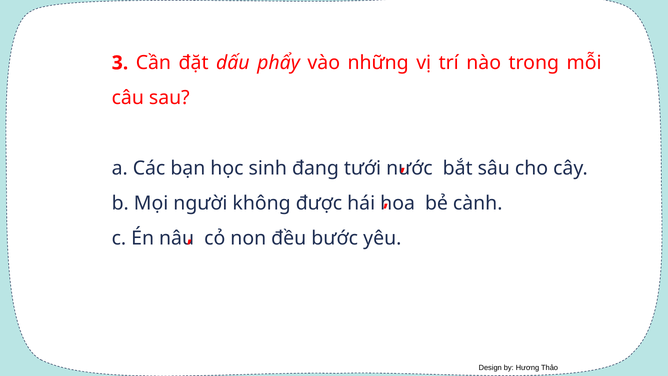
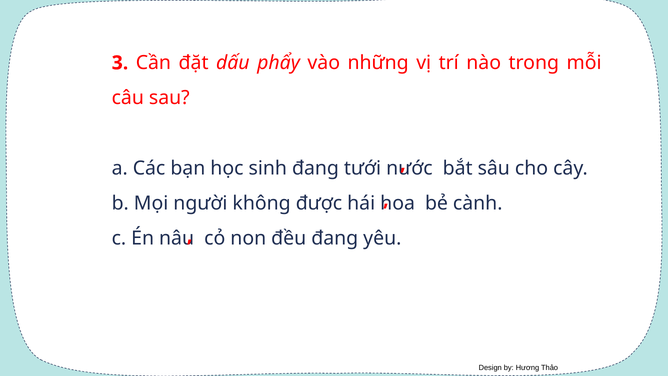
đều bước: bước -> đang
